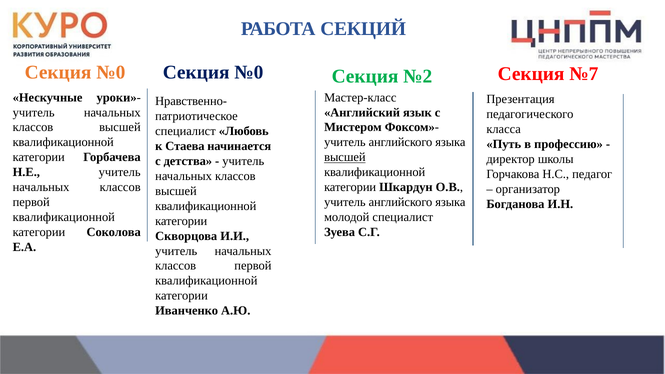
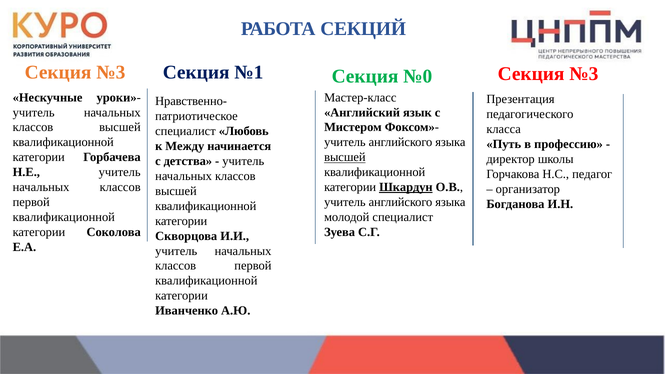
№0 at (111, 72): №0 -> №3
№0 at (249, 72): №0 -> №1
№7 at (584, 74): №7 -> №3
№2: №2 -> №0
Стаева: Стаева -> Между
Шкардун underline: none -> present
